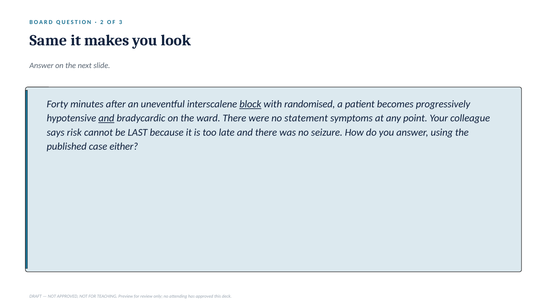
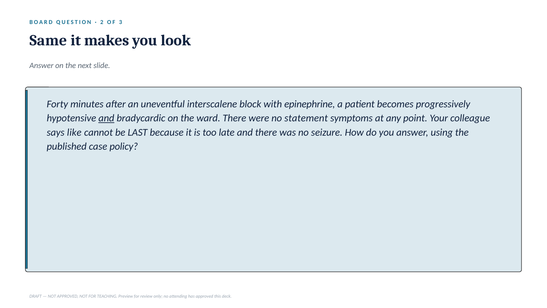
block underline: present -> none
randomised: randomised -> epinephrine
risk: risk -> like
either: either -> policy
